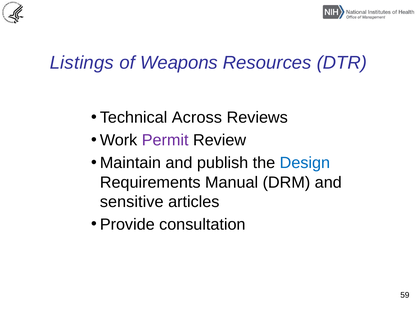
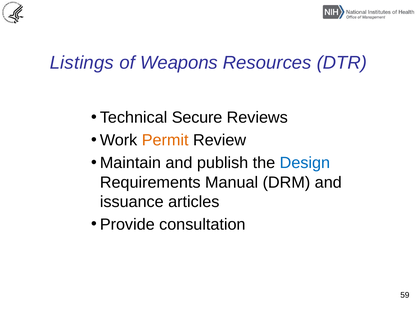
Across: Across -> Secure
Permit colour: purple -> orange
sensitive: sensitive -> issuance
